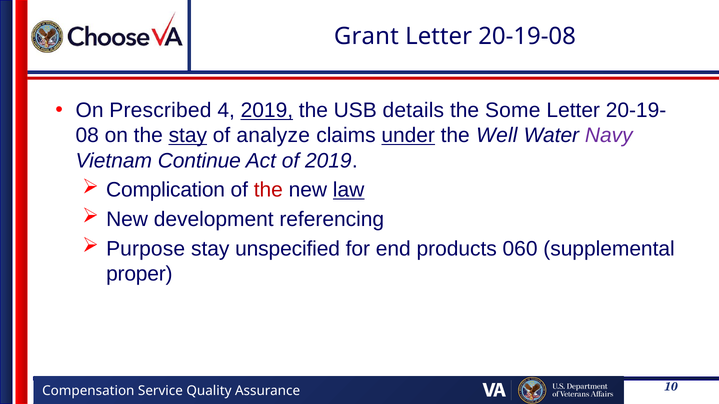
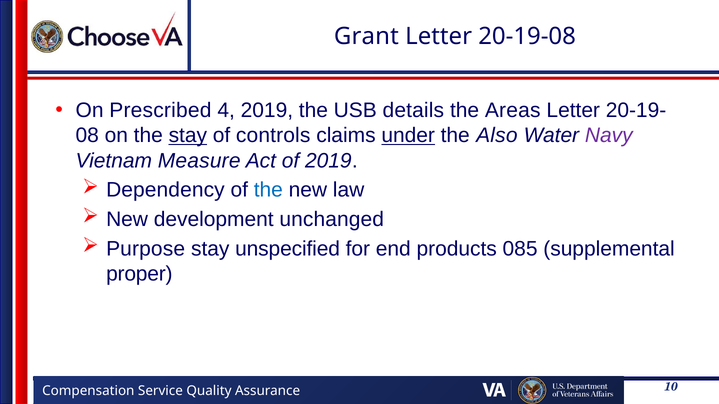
2019 at (267, 111) underline: present -> none
Some: Some -> Areas
analyze: analyze -> controls
Well: Well -> Also
Continue: Continue -> Measure
Complication: Complication -> Dependency
the at (268, 190) colour: red -> blue
law underline: present -> none
referencing: referencing -> unchanged
060: 060 -> 085
